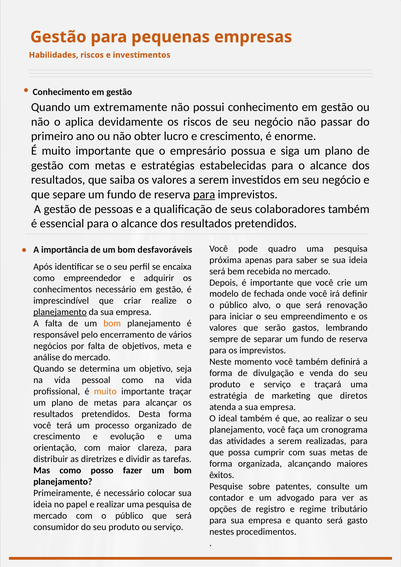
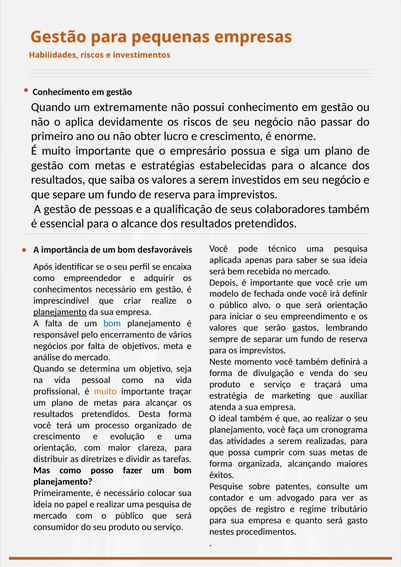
para at (204, 195) underline: present -> none
quadro: quadro -> técnico
próxima: próxima -> aplicada
será renovação: renovação -> orientação
bom at (112, 323) colour: orange -> blue
diretos: diretos -> auxiliar
